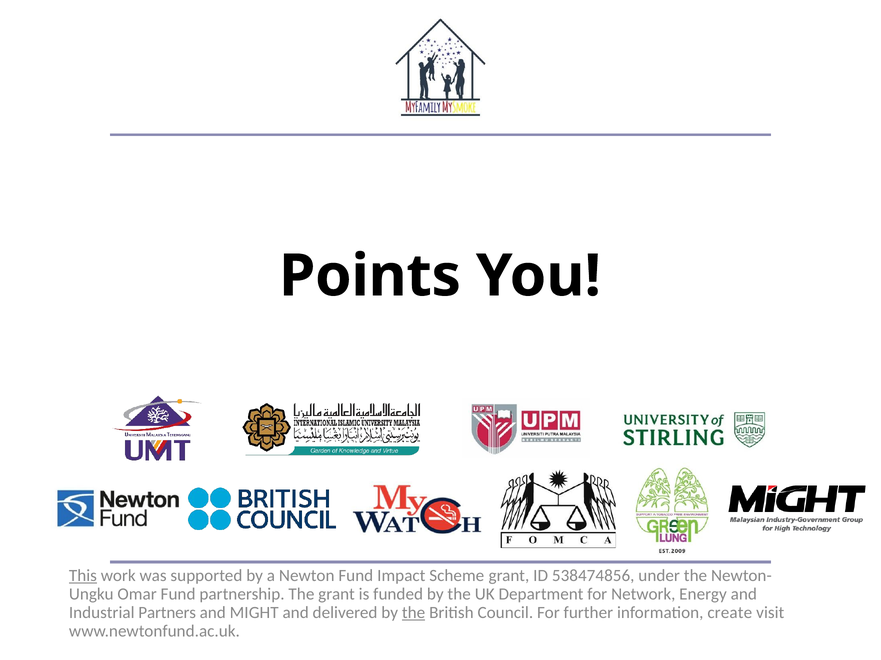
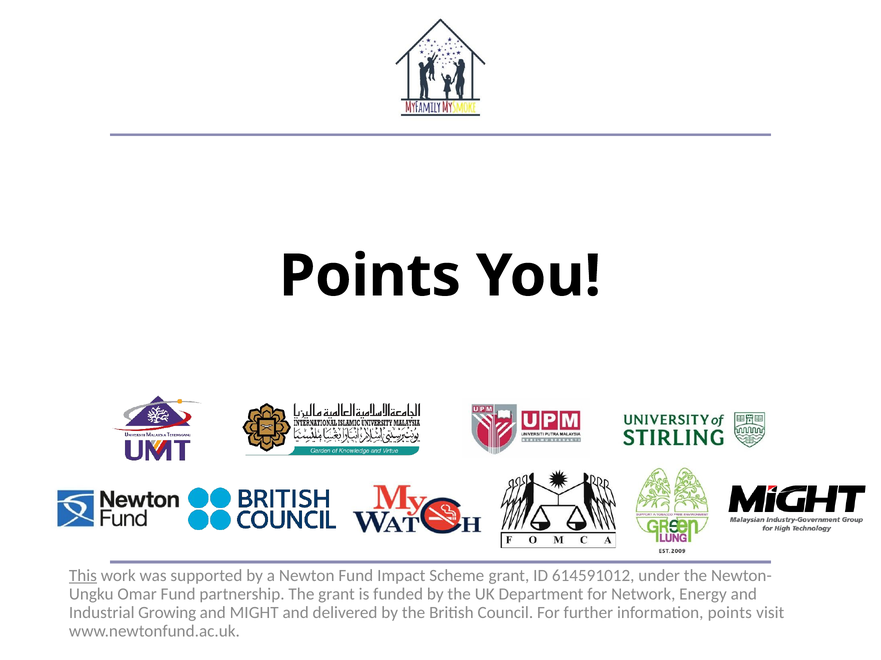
538474856: 538474856 -> 614591012
Partners: Partners -> Growing
the at (414, 613) underline: present -> none
information create: create -> points
